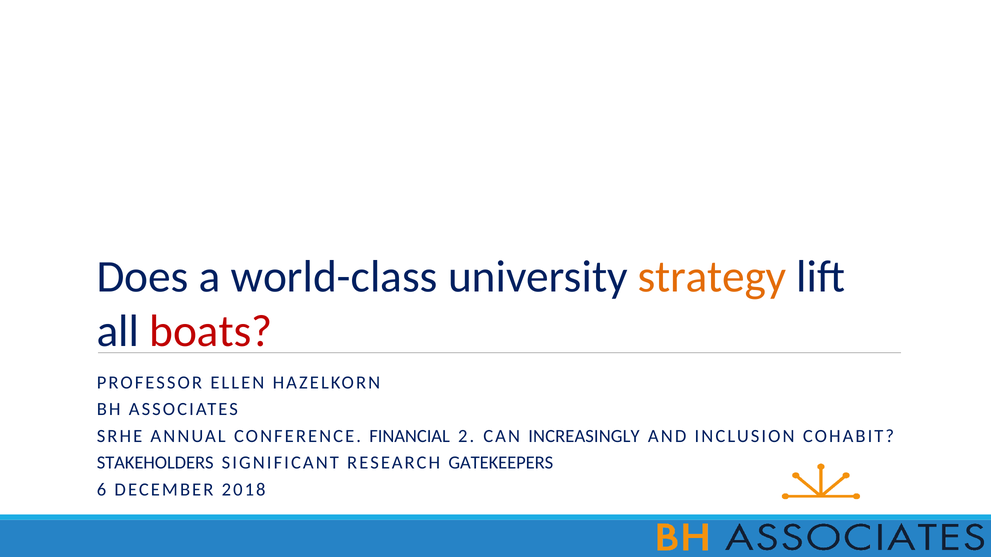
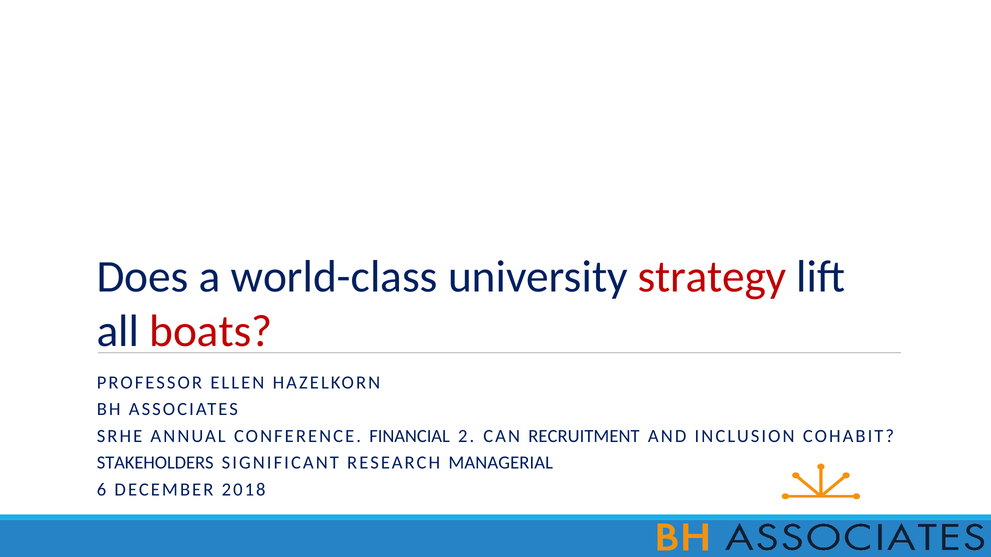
strategy colour: orange -> red
INCREASINGLY: INCREASINGLY -> RECRUITMENT
GATEKEEPERS: GATEKEEPERS -> MANAGERIAL
